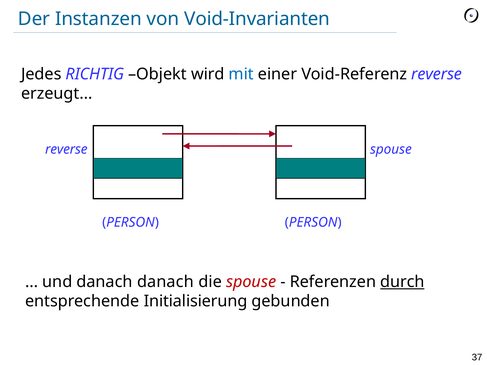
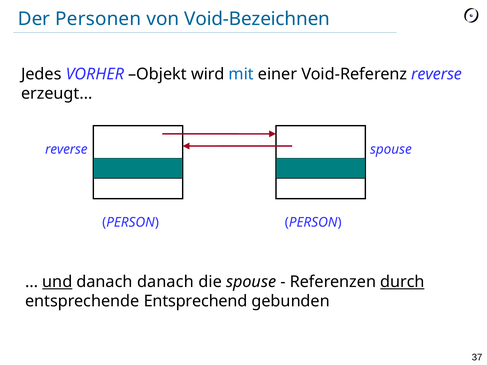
Instanzen: Instanzen -> Personen
Void-Invarianten: Void-Invarianten -> Void-Bezeichnen
RICHTIG: RICHTIG -> VORHER
und underline: none -> present
spouse at (251, 282) colour: red -> black
Initialisierung: Initialisierung -> Entsprechend
